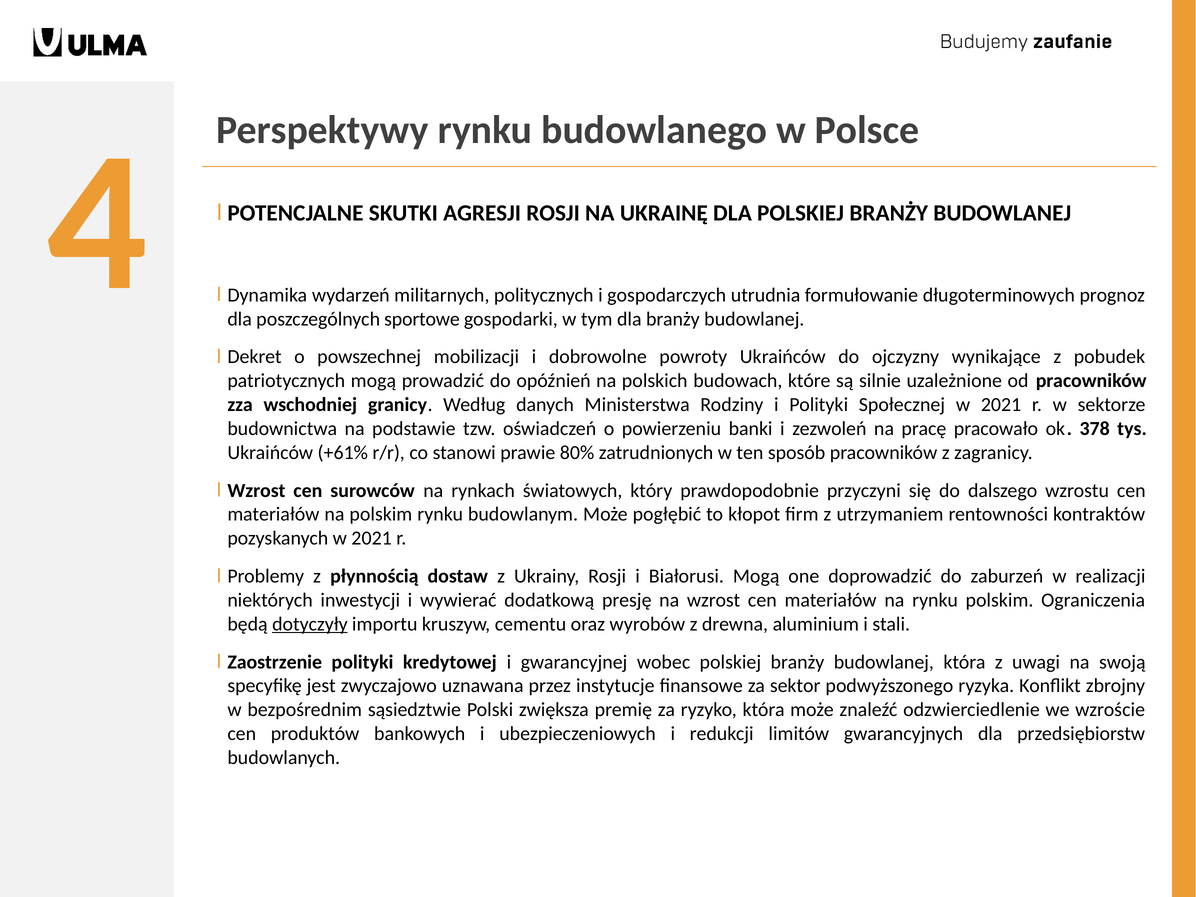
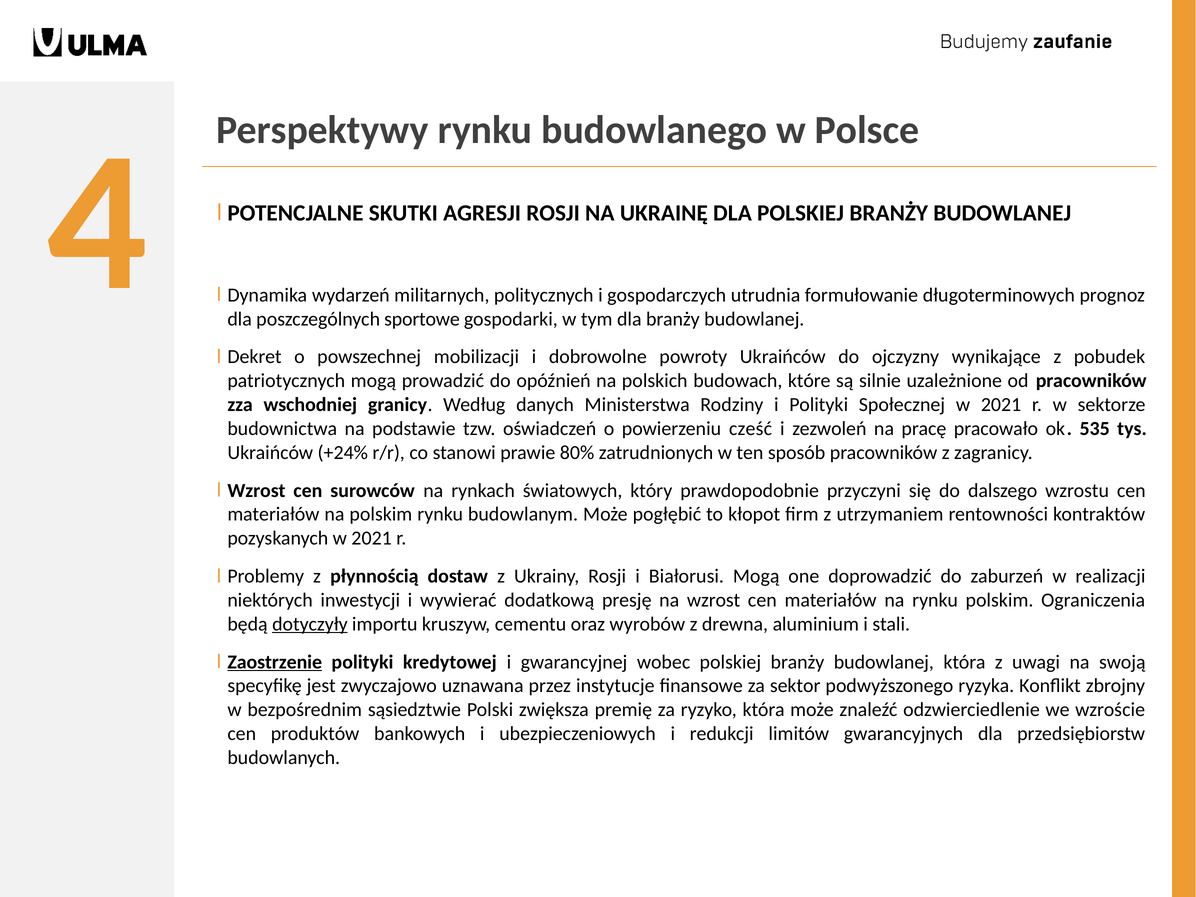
banki: banki -> cześć
378: 378 -> 535
+61%: +61% -> +24%
Zaostrzenie underline: none -> present
